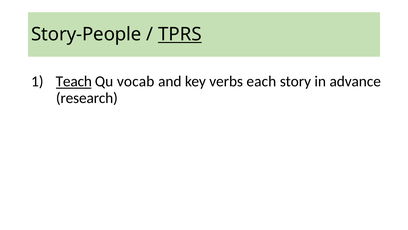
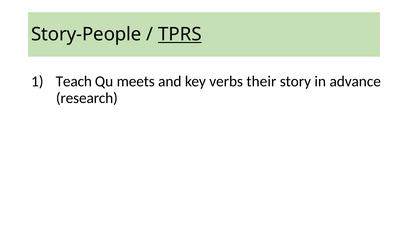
Teach underline: present -> none
vocab: vocab -> meets
each: each -> their
